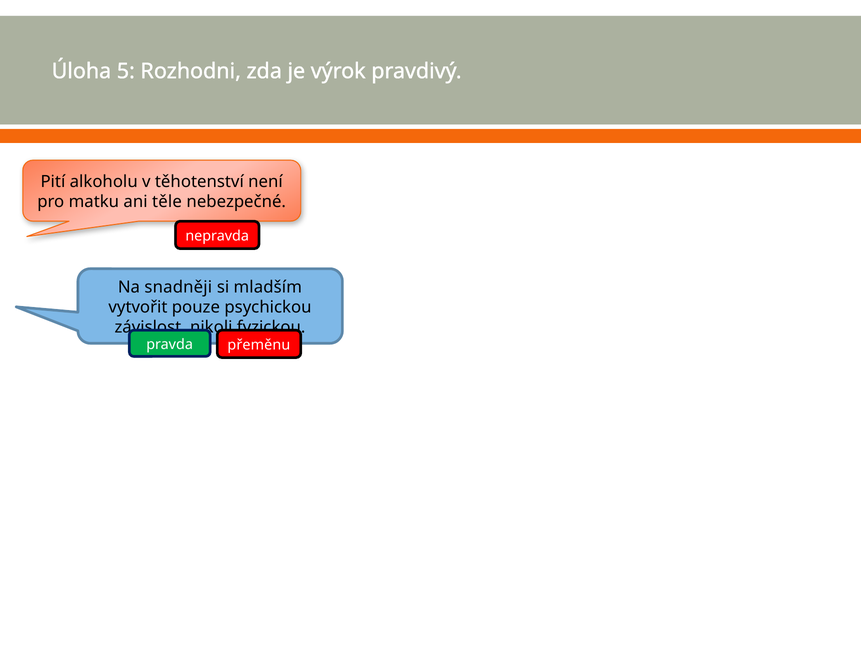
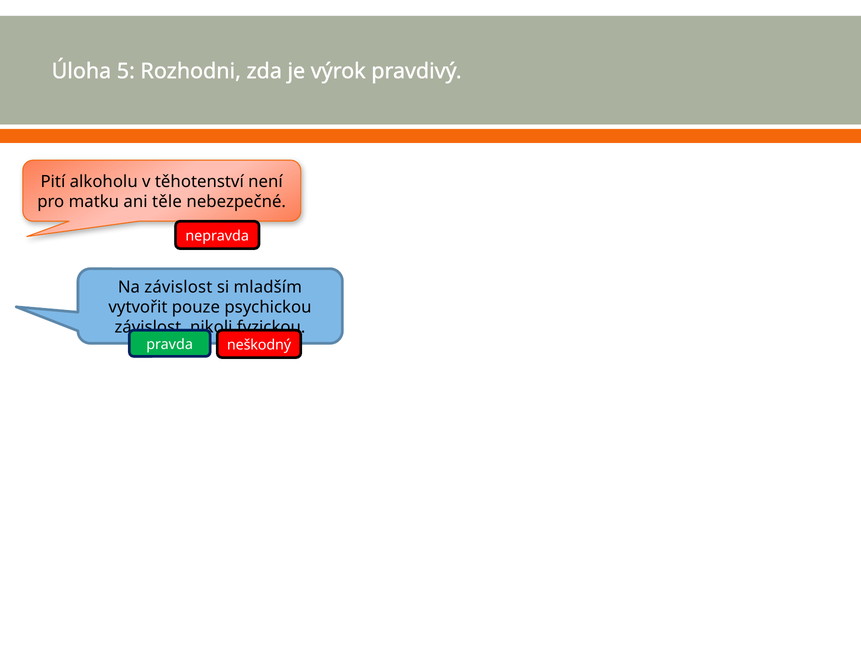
Na snadněji: snadněji -> závislost
přeměnu: přeměnu -> neškodný
